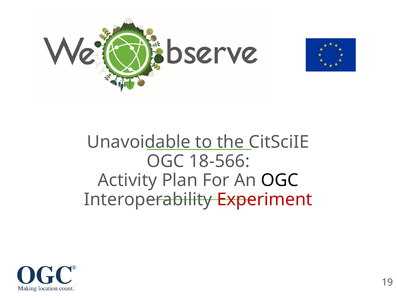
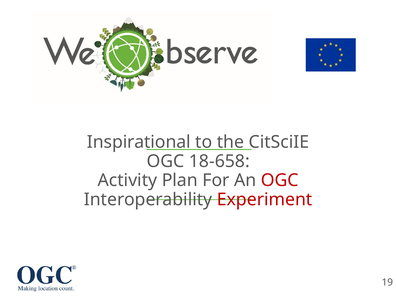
Unavoidable: Unavoidable -> Inspirational
18-566: 18-566 -> 18-658
OGC at (280, 180) colour: black -> red
